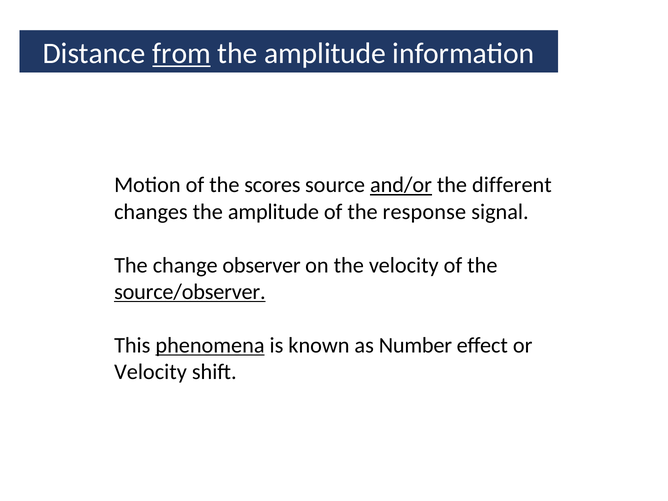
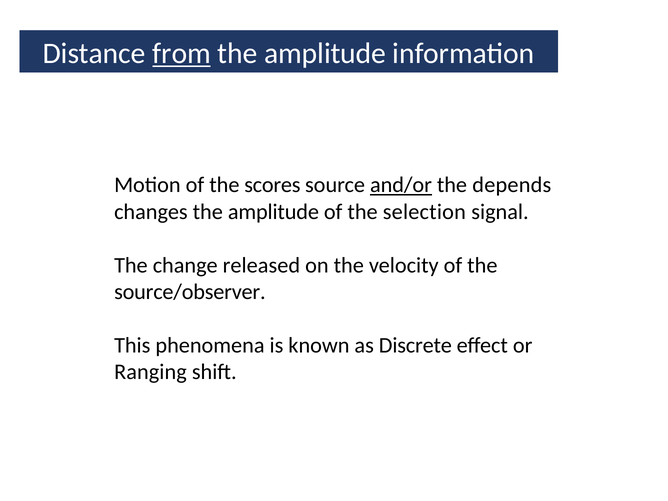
different: different -> depends
response: response -> selection
observer: observer -> released
source/observer underline: present -> none
phenomena underline: present -> none
Number: Number -> Discrete
Velocity at (150, 372): Velocity -> Ranging
